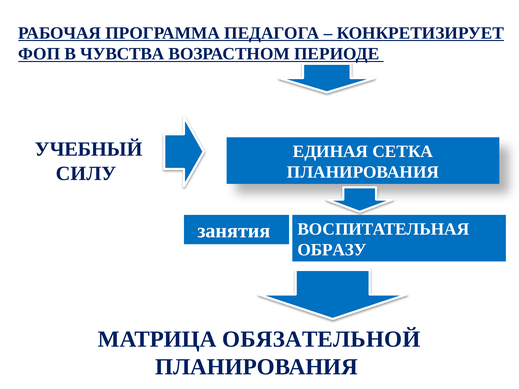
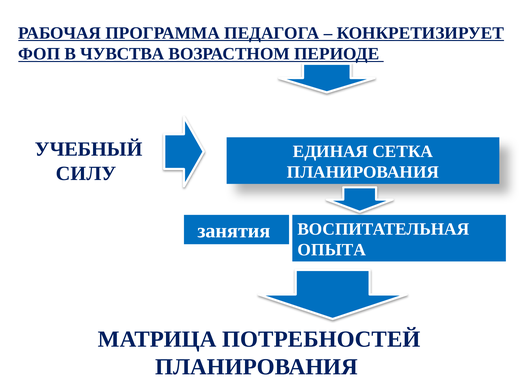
ОБРАЗУ: ОБРАЗУ -> ОПЫТА
ОБЯЗАТЕЛЬНОЙ: ОБЯЗАТЕЛЬНОЙ -> ПОТРЕБНОСТЕЙ
